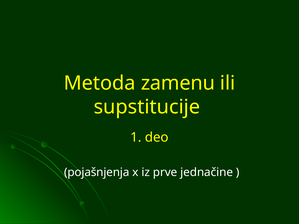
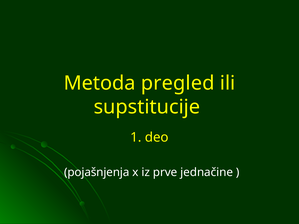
zamenu: zamenu -> pregled
